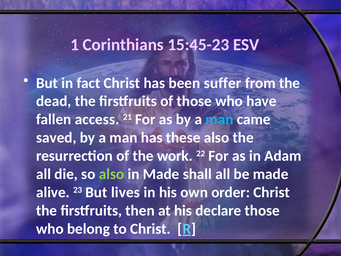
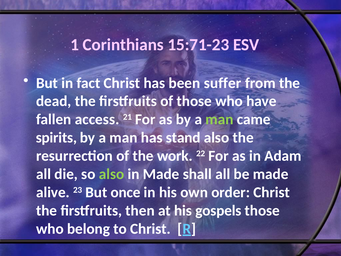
15:45-23: 15:45-23 -> 15:71-23
man at (219, 119) colour: light blue -> light green
saved: saved -> spirits
these: these -> stand
lives: lives -> once
declare: declare -> gospels
